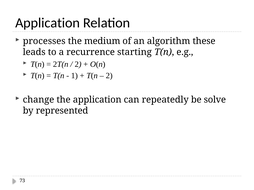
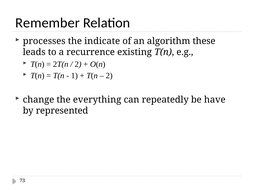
Application at (48, 23): Application -> Remember
medium: medium -> indicate
starting: starting -> existing
the application: application -> everything
solve: solve -> have
